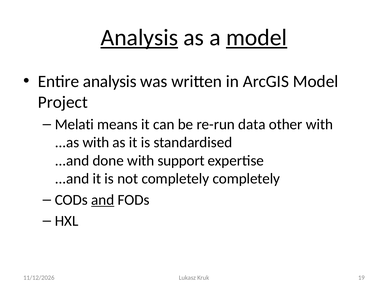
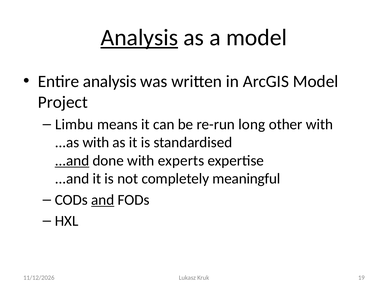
model at (257, 38) underline: present -> none
Melati: Melati -> Limbu
data: data -> long
...and at (72, 161) underline: none -> present
support: support -> experts
completely completely: completely -> meaningful
